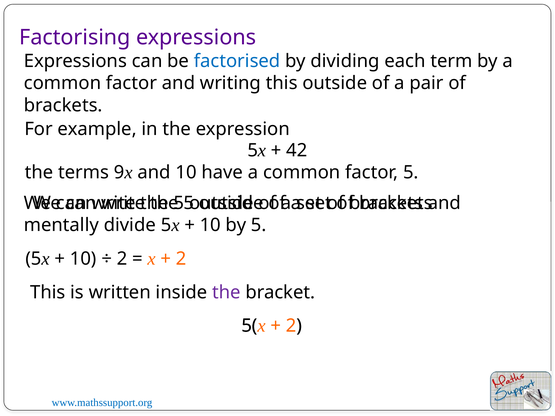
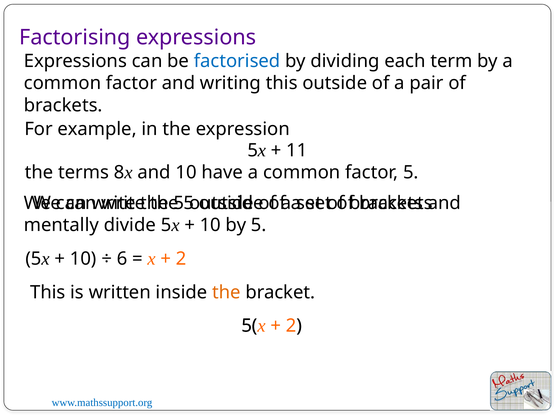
42: 42 -> 11
9: 9 -> 8
2 at (122, 259): 2 -> 6
the at (226, 292) colour: purple -> orange
